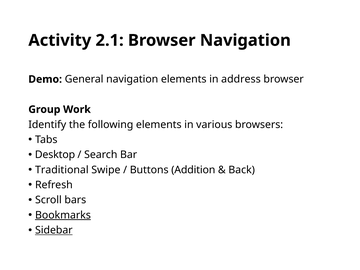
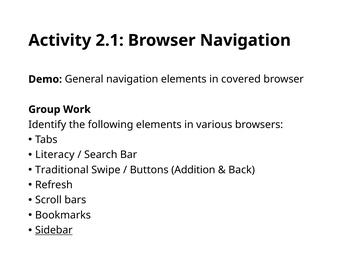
address: address -> covered
Desktop: Desktop -> Literacy
Bookmarks underline: present -> none
